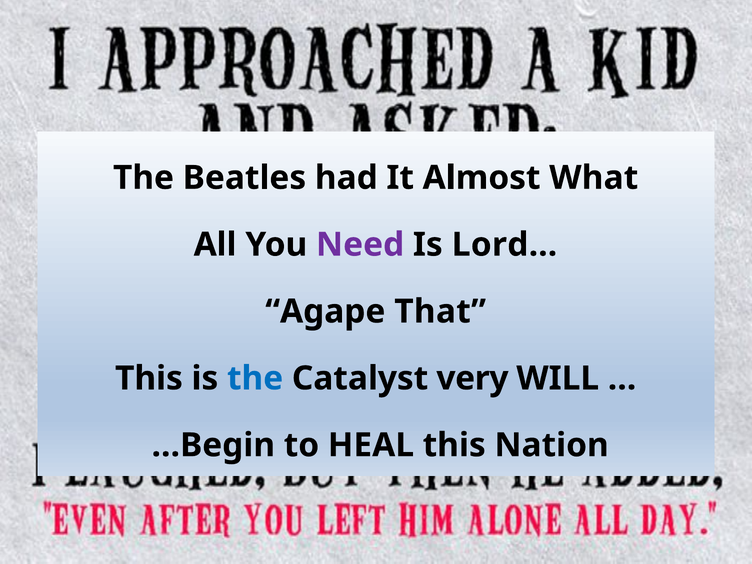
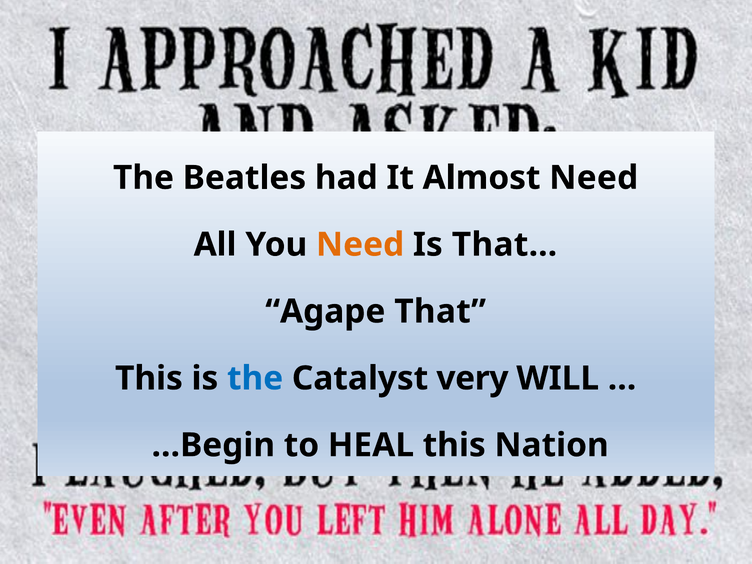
Almost What: What -> Need
Need at (360, 245) colour: purple -> orange
Lord…: Lord… -> That…
